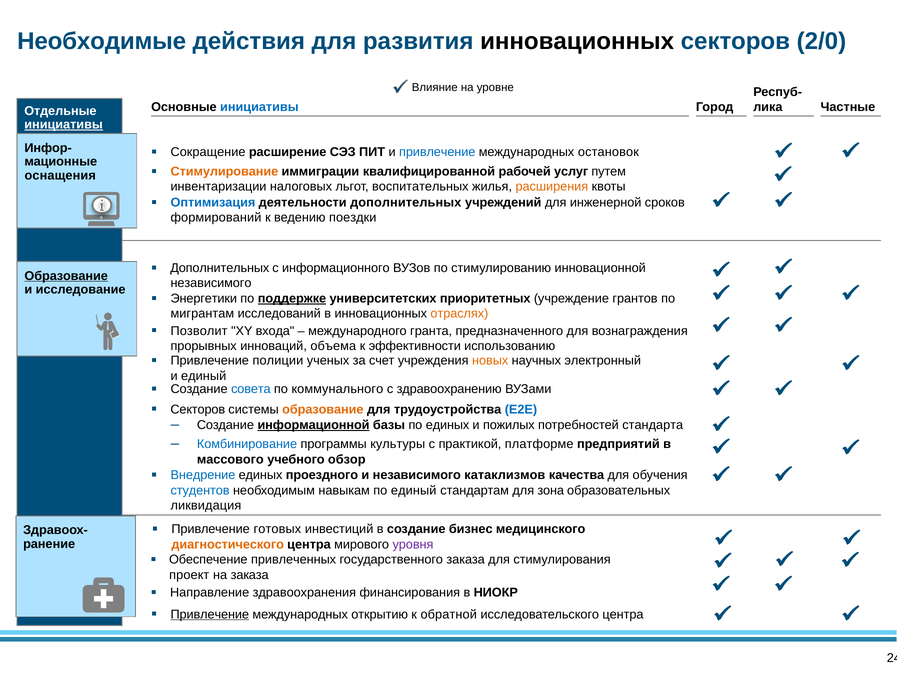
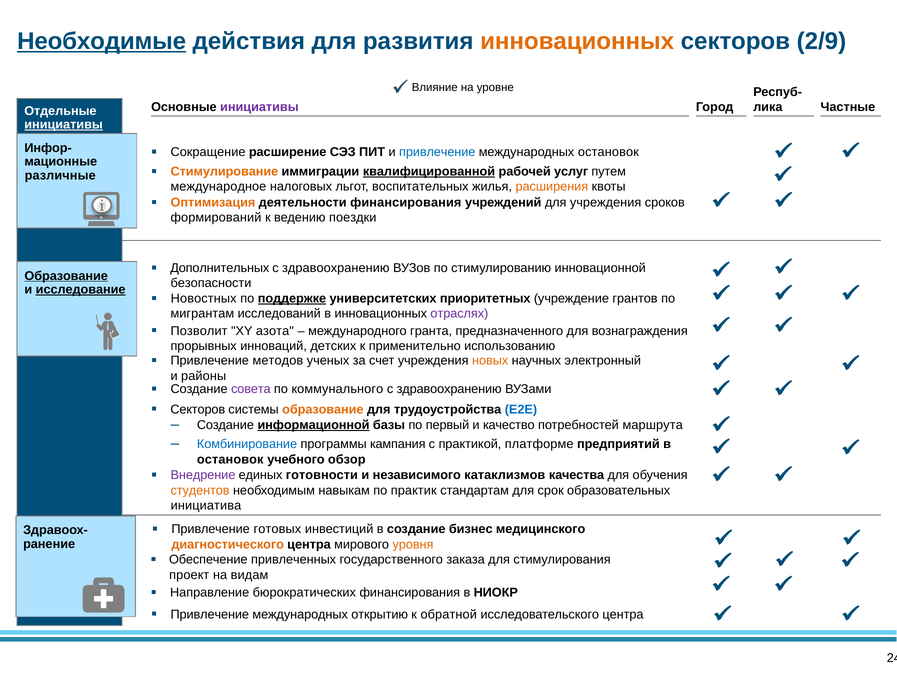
Необходимые underline: none -> present
инновационных at (577, 41) colour: black -> orange
2/0: 2/0 -> 2/9
инициативы at (259, 107) colour: blue -> purple
квалифицированной underline: none -> present
оснащения: оснащения -> различные
инвентаризации: инвентаризации -> международное
Оптимизация colour: blue -> orange
деятельности дополнительных: дополнительных -> финансирования
для инженерной: инженерной -> учреждения
информационного at (336, 268): информационного -> здравоохранению
независимого at (211, 283): независимого -> безопасности
исследование underline: none -> present
Энергетики: Энергетики -> Новостных
отраслях colour: orange -> purple
входа: входа -> азота
объема: объема -> детских
эффективности: эффективности -> применительно
полиции: полиции -> методов
и единый: единый -> районы
совета colour: blue -> purple
по единых: единых -> первый
пожилых: пожилых -> качество
стандарта: стандарта -> маршрута
культуры: культуры -> кампания
массового at (230, 459): массового -> остановок
Внедрение colour: blue -> purple
проездного: проездного -> готовности
студентов colour: blue -> orange
по единый: единый -> практик
зона: зона -> срок
ликвидация: ликвидация -> инициатива
уровня colour: purple -> orange
на заказа: заказа -> видам
здравоохранения: здравоохранения -> бюрократических
Привлечение at (210, 614) underline: present -> none
